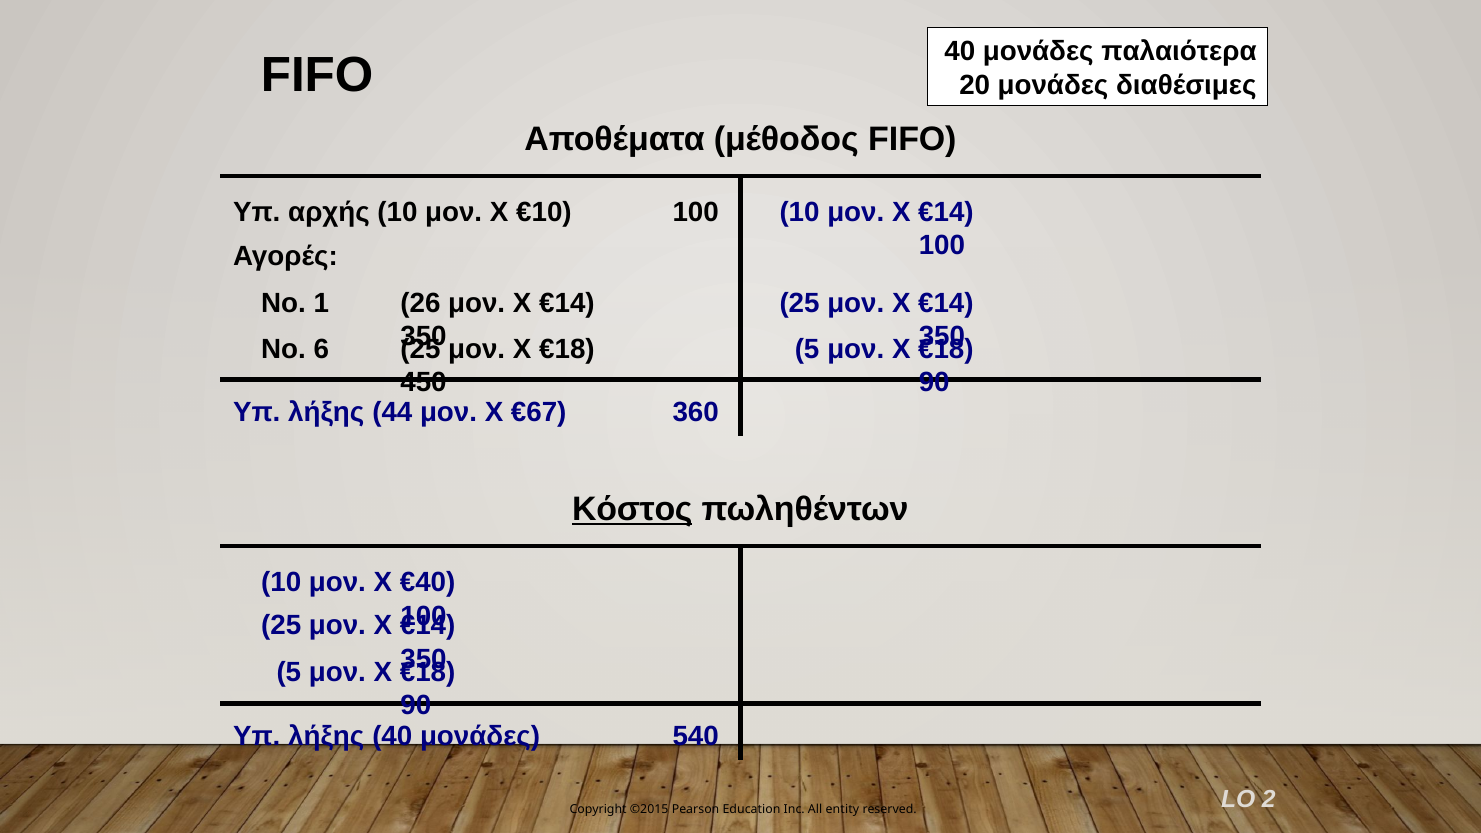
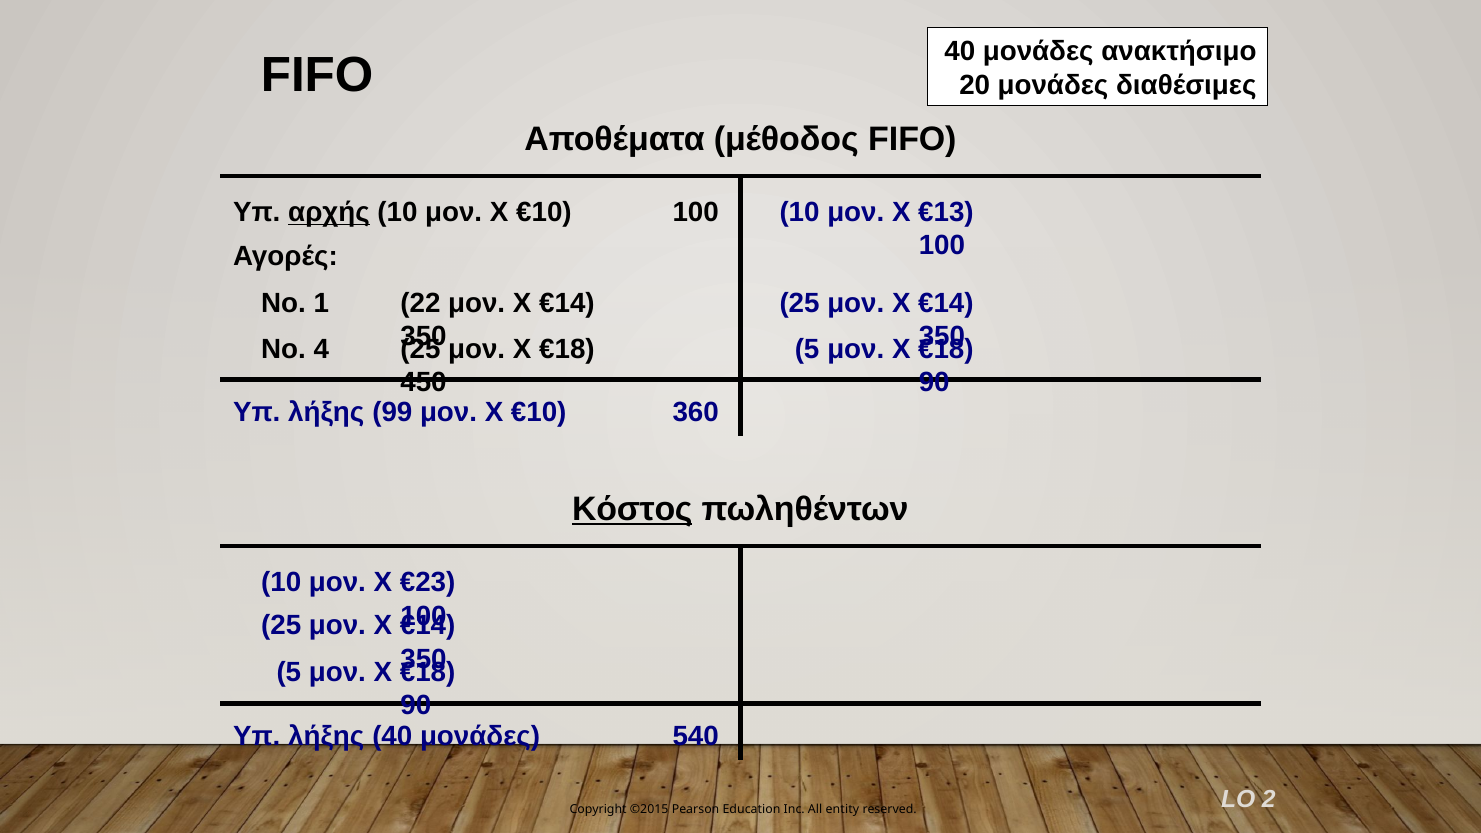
παλαιότερα: παλαιότερα -> ανακτήσιμο
αρχής underline: none -> present
10 μον Χ €14: €14 -> €13
26: 26 -> 22
6: 6 -> 4
44: 44 -> 99
€67 at (539, 413): €67 -> €10
€40: €40 -> €23
